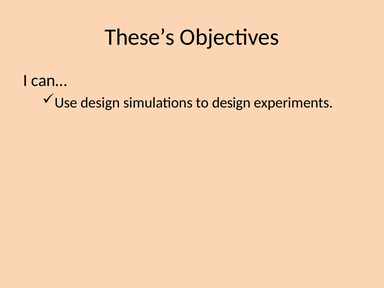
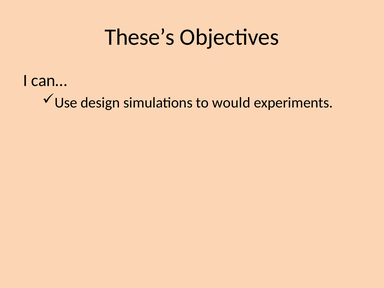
to design: design -> would
